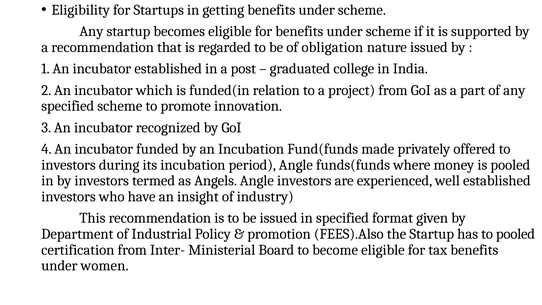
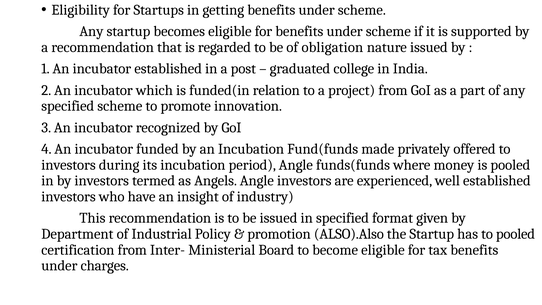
FEES).Also: FEES).Also -> ALSO).Also
women: women -> charges
